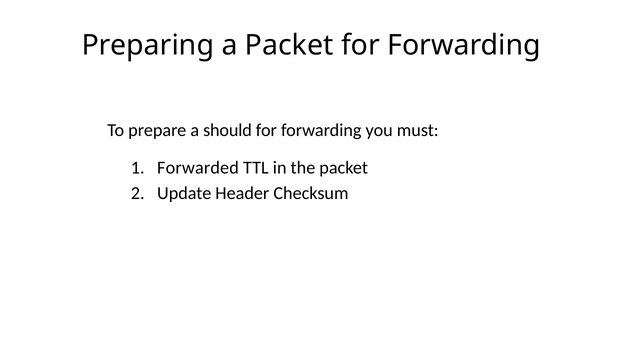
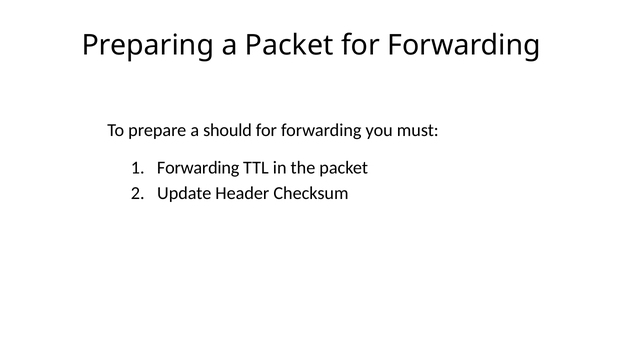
Forwarded at (198, 167): Forwarded -> Forwarding
